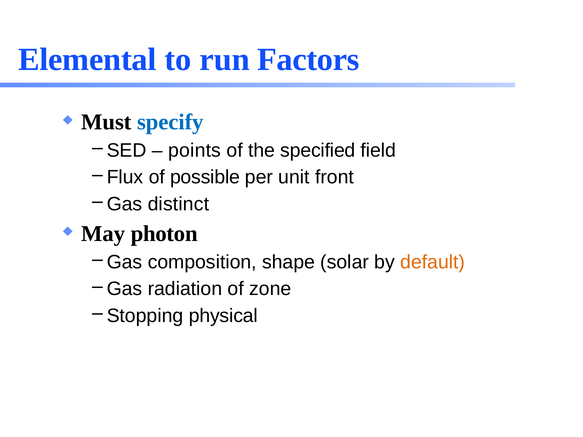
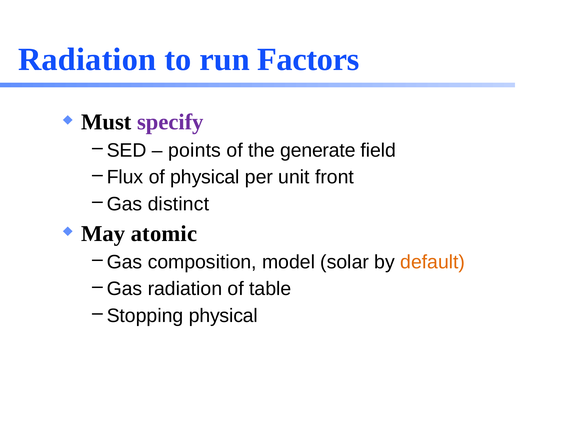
Elemental at (87, 60): Elemental -> Radiation
specify colour: blue -> purple
specified: specified -> generate
of possible: possible -> physical
photon: photon -> atomic
shape: shape -> model
zone: zone -> table
